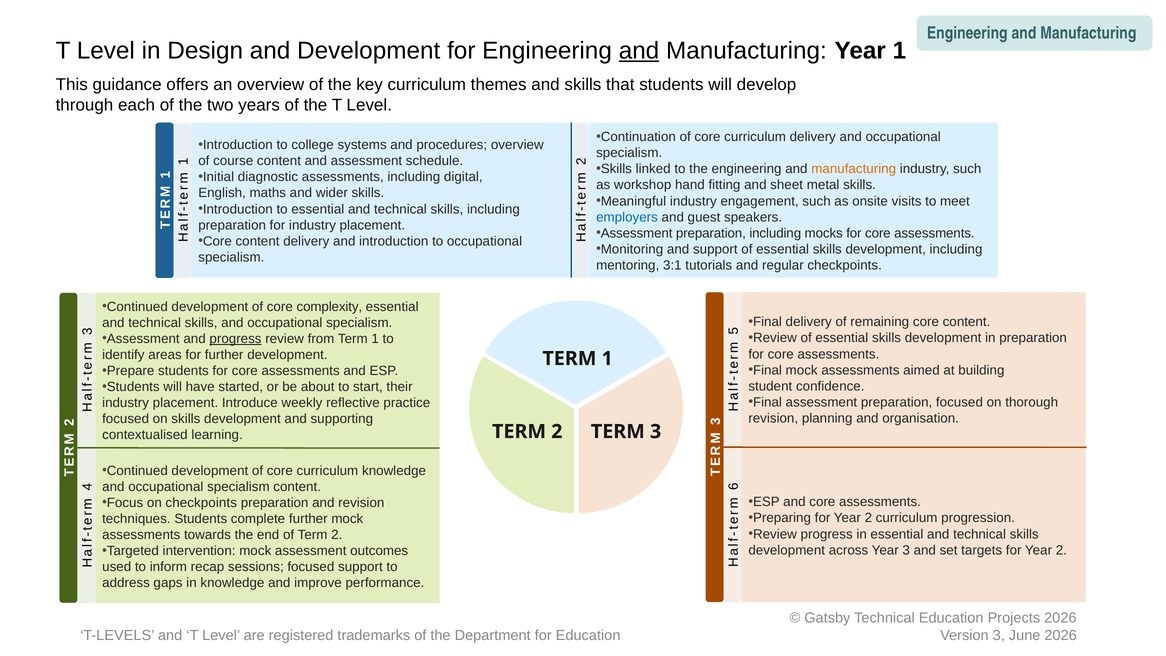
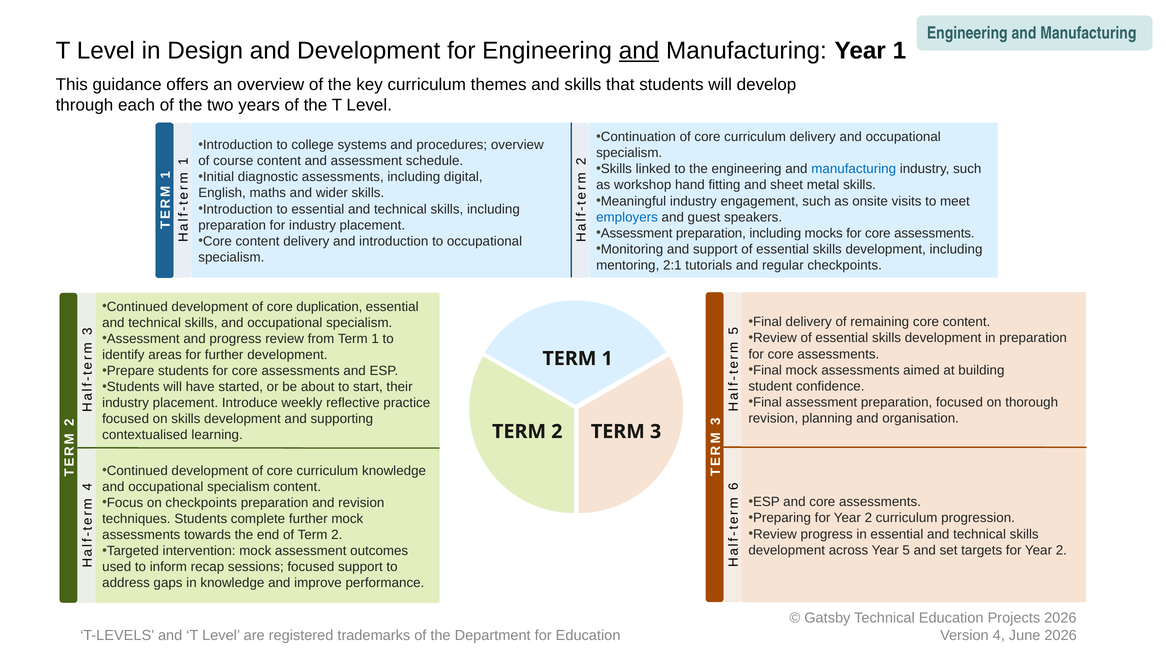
manufacturing at (854, 169) colour: orange -> blue
3:1: 3:1 -> 2:1
complexity: complexity -> duplication
progress at (236, 339) underline: present -> none
Year 3: 3 -> 5
3 at (999, 635): 3 -> 4
